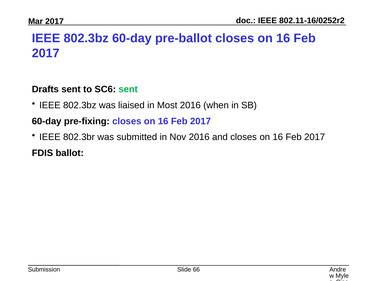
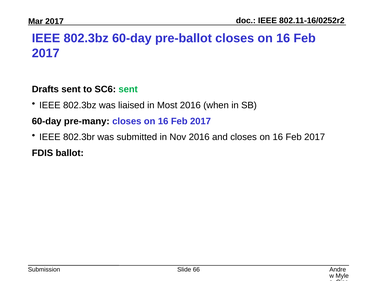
pre-fixing: pre-fixing -> pre-many
